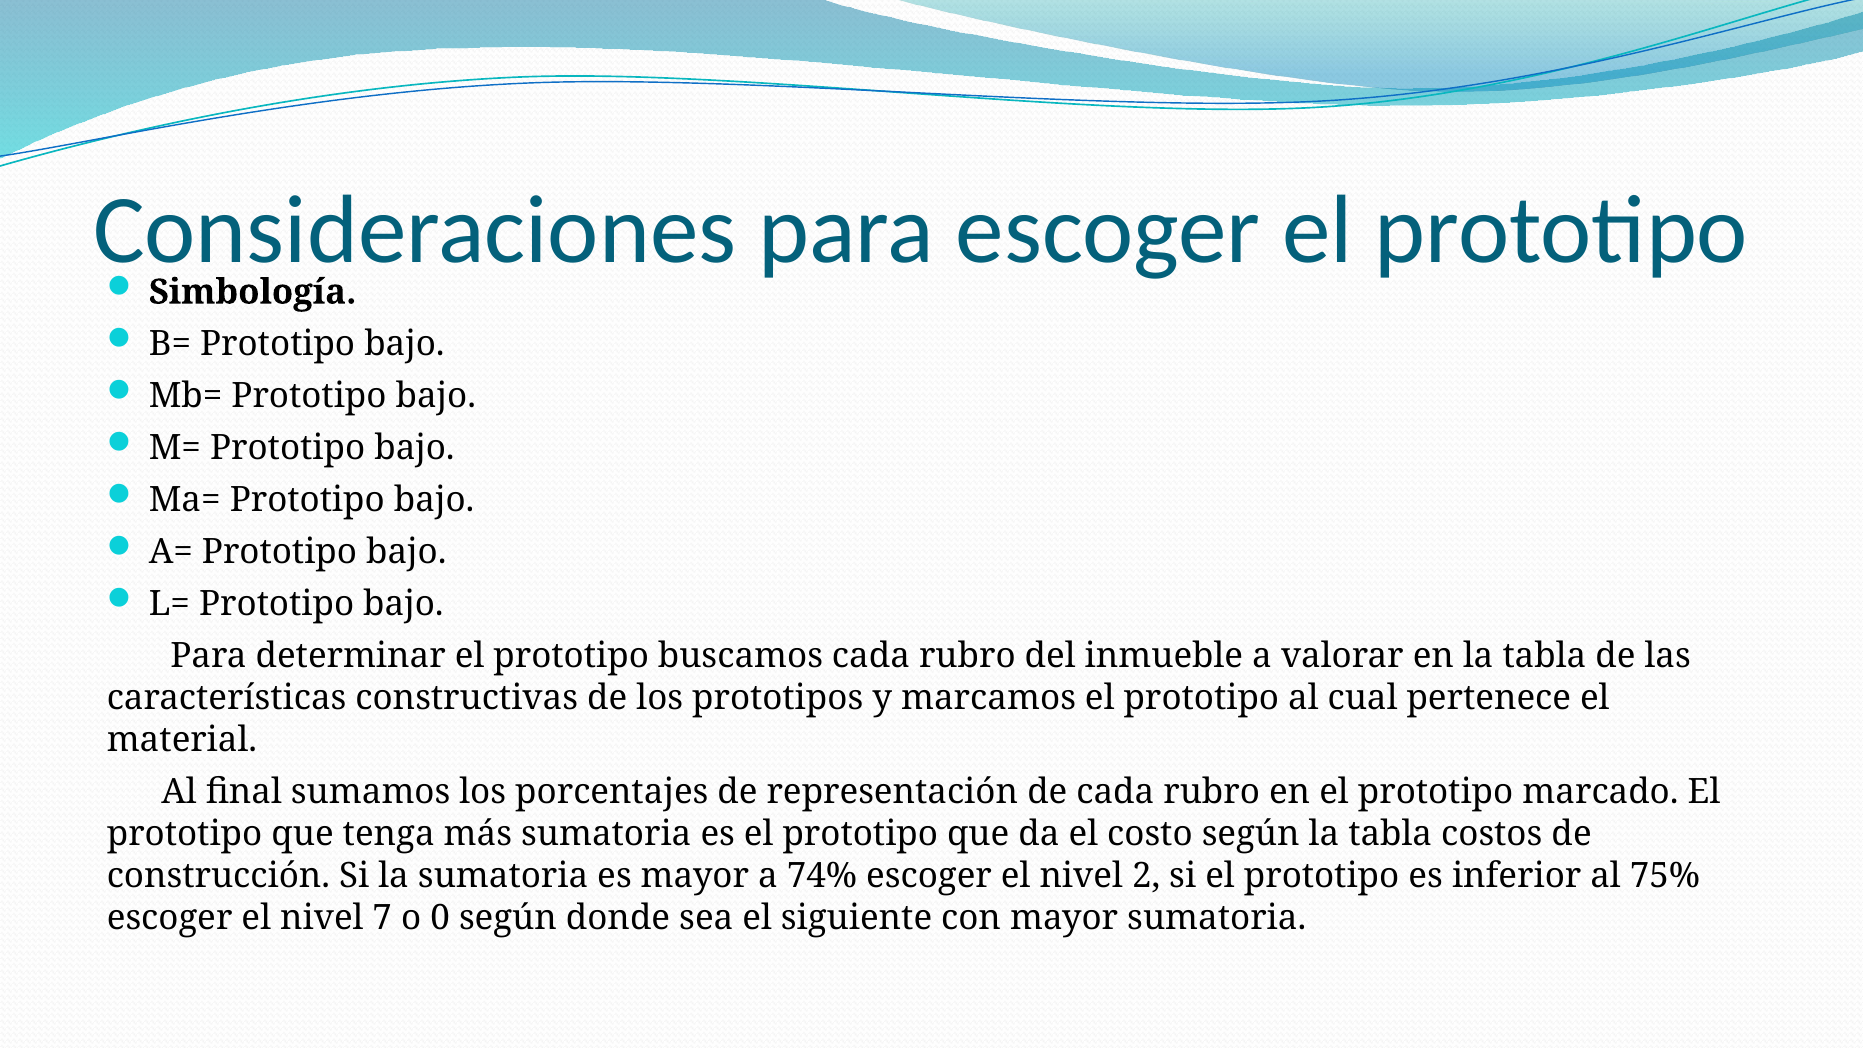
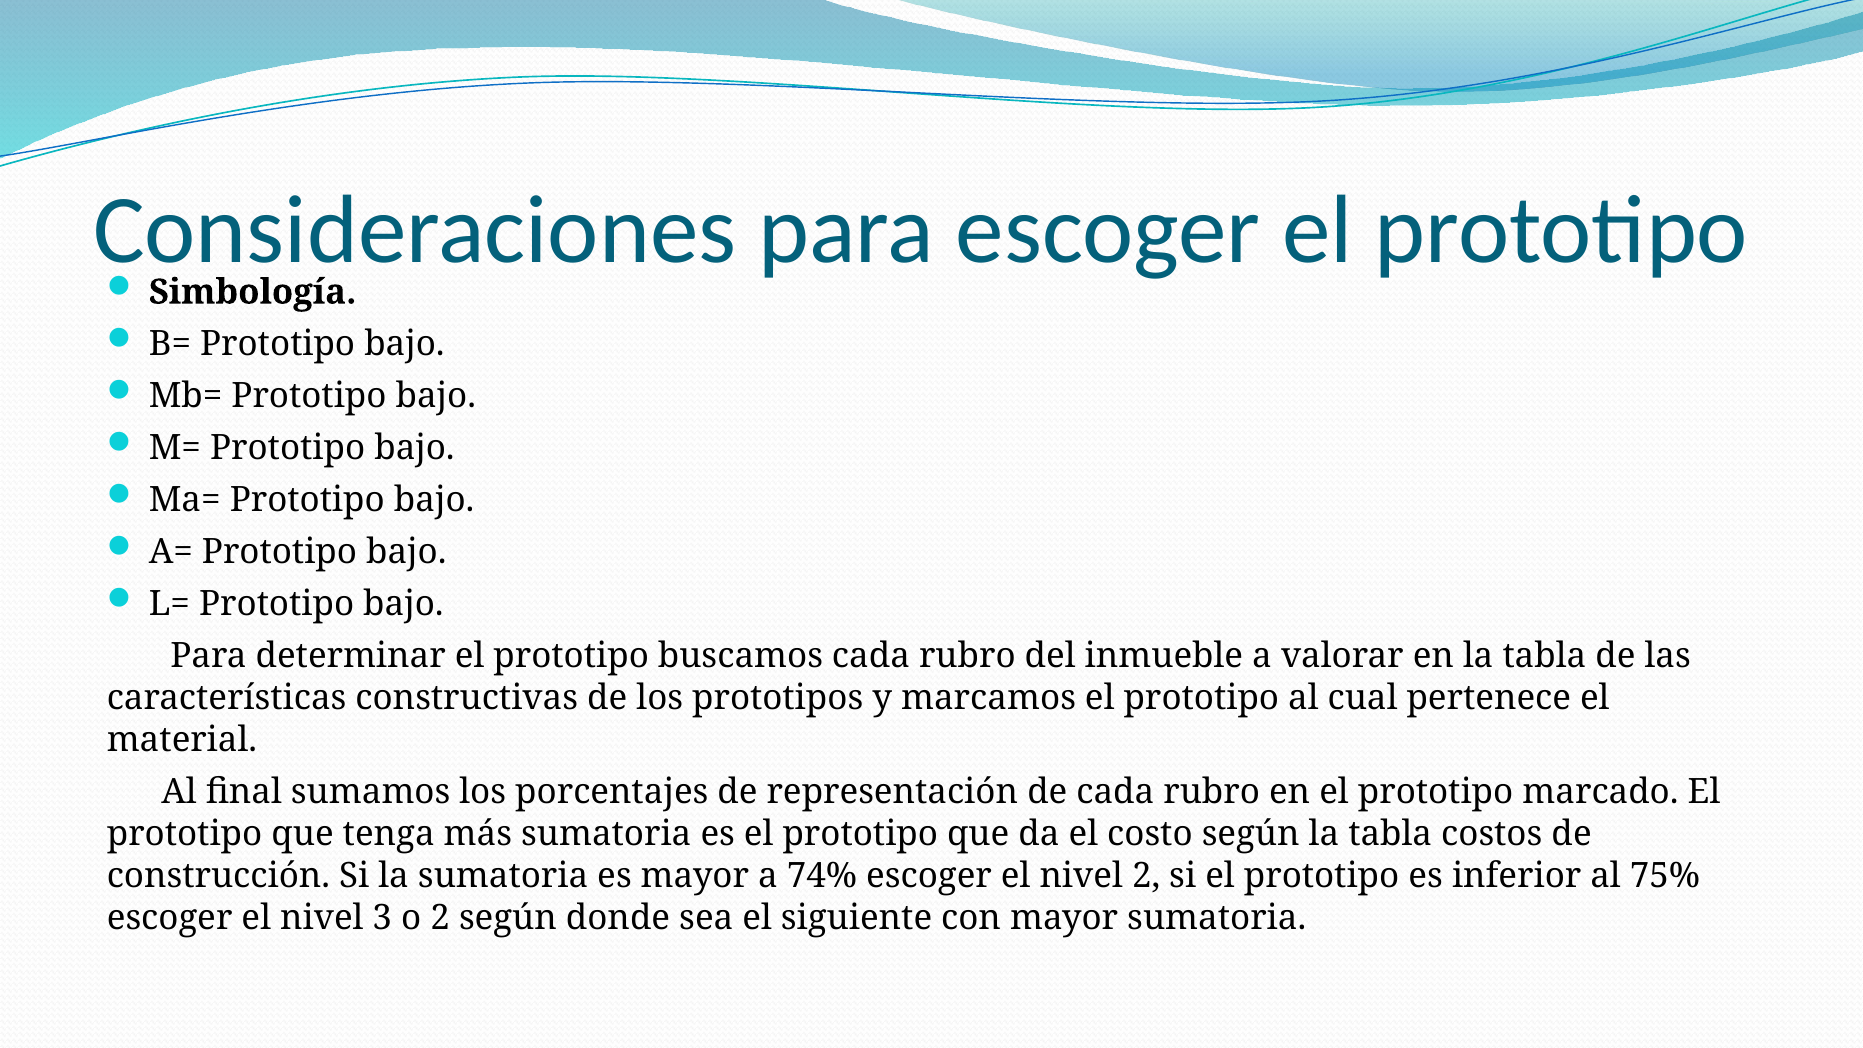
7: 7 -> 3
o 0: 0 -> 2
